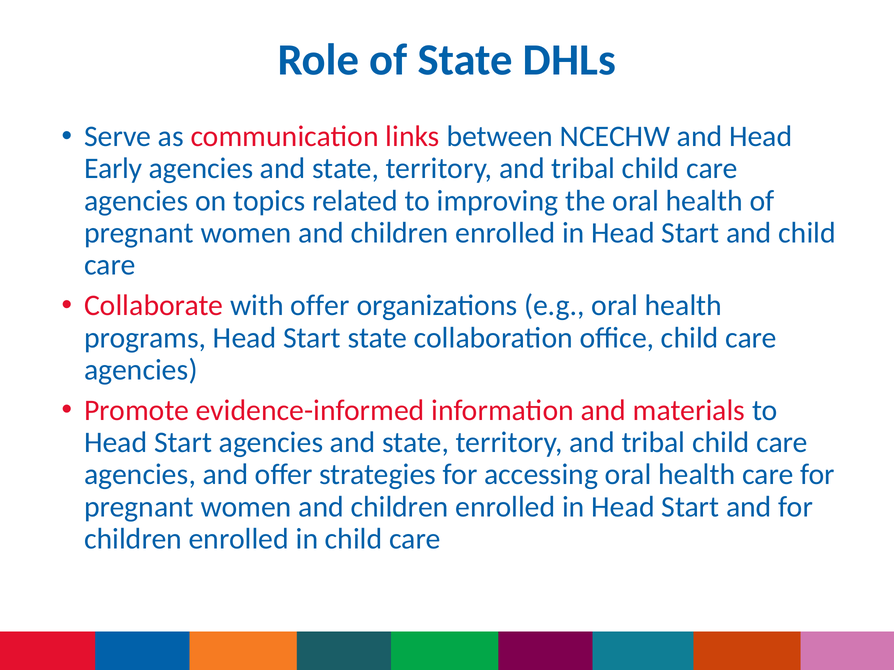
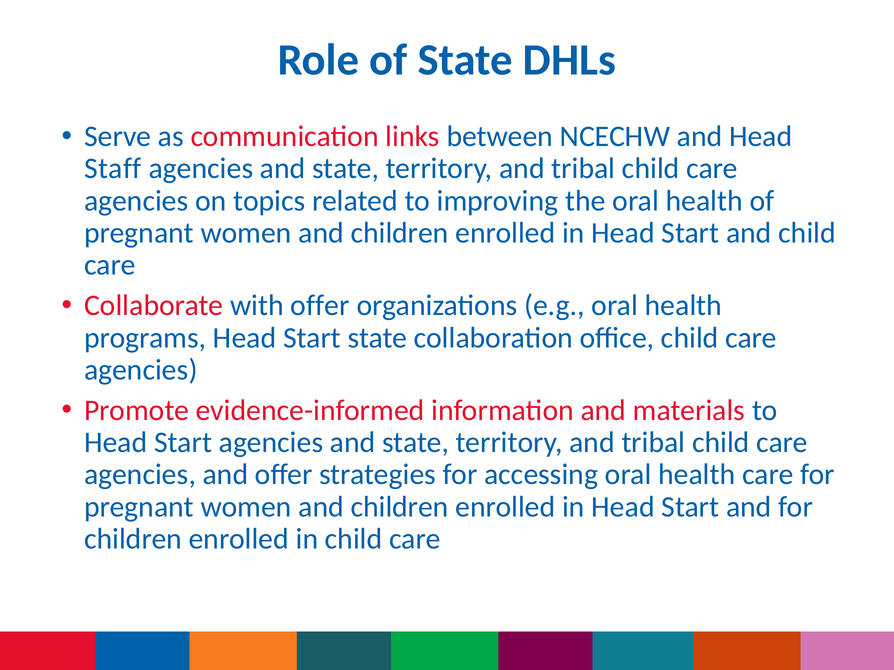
Early: Early -> Staff
